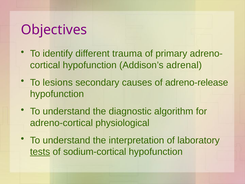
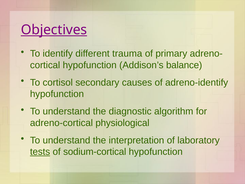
Objectives underline: none -> present
adrenal: adrenal -> balance
lesions: lesions -> cortisol
adreno-release: adreno-release -> adreno-identify
